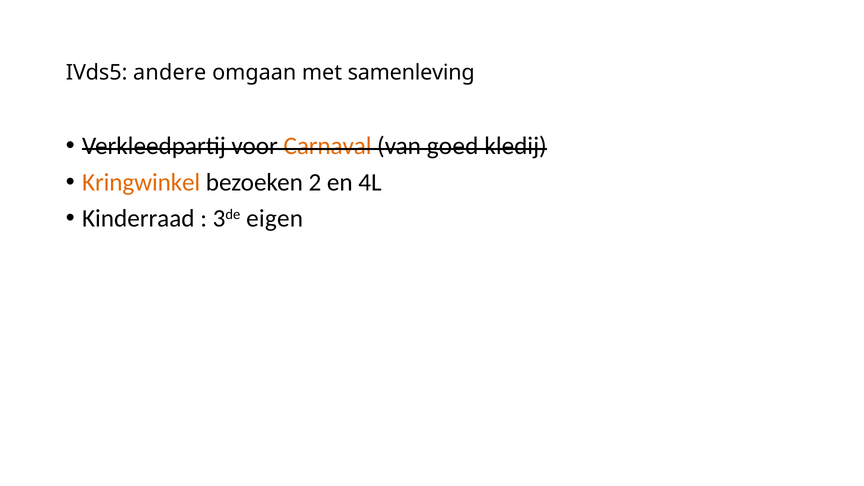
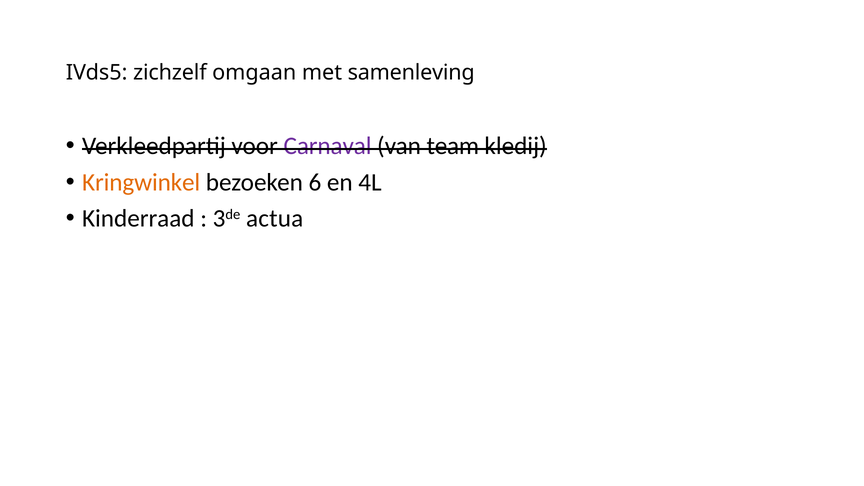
andere: andere -> zichzelf
Carnaval colour: orange -> purple
goed: goed -> team
2: 2 -> 6
eigen: eigen -> actua
